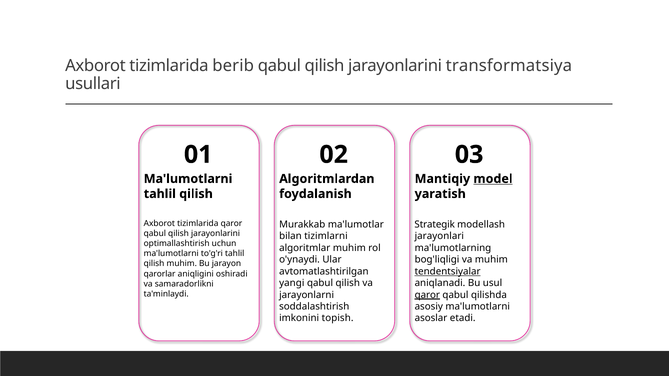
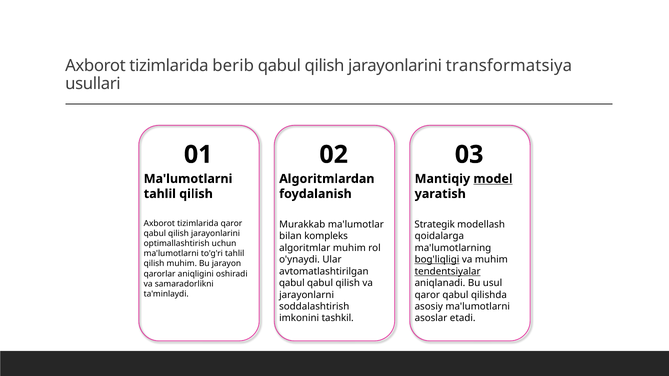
tizimlarni: tizimlarni -> kompleks
jarayonlari: jarayonlari -> qoidalarga
bog'liqligi underline: none -> present
yangi at (292, 283): yangi -> qabul
qaror at (427, 295) underline: present -> none
topish: topish -> tashkil
